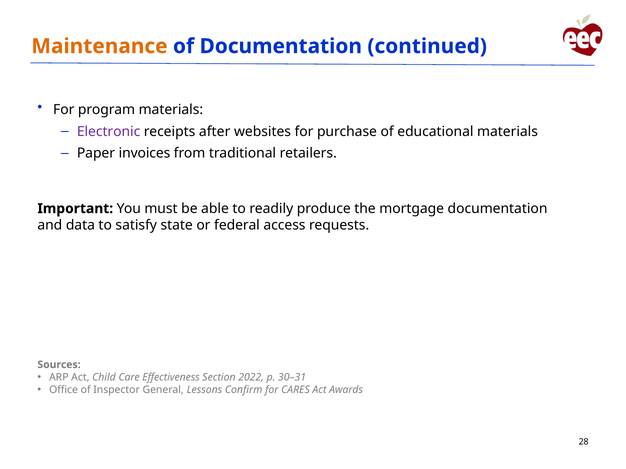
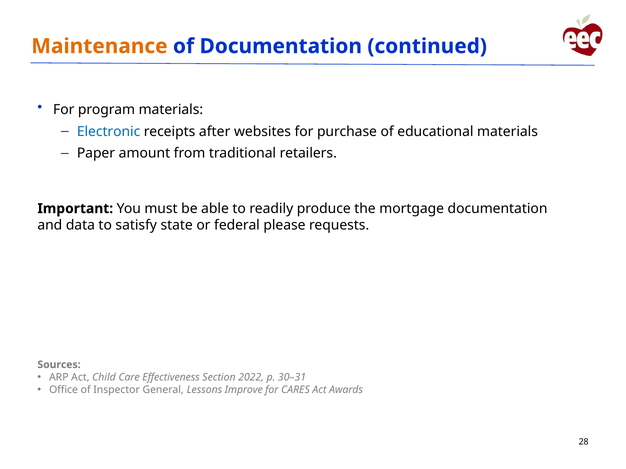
Electronic colour: purple -> blue
invoices: invoices -> amount
access: access -> please
Confirm: Confirm -> Improve
